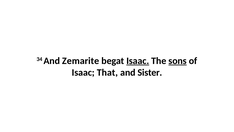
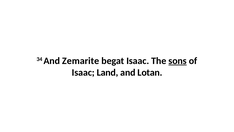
Isaac at (138, 61) underline: present -> none
That: That -> Land
Sister: Sister -> Lotan
